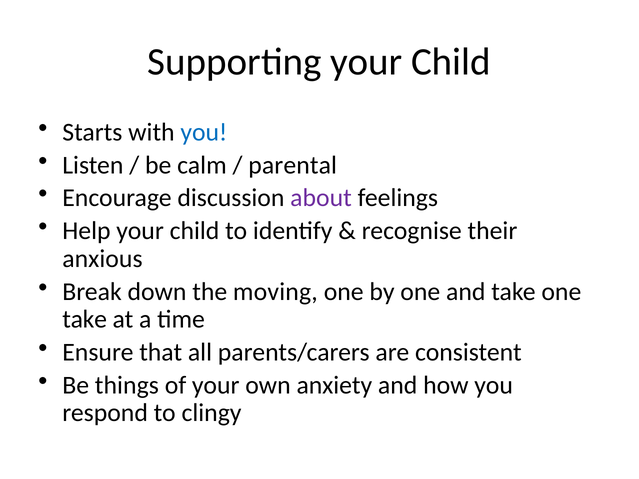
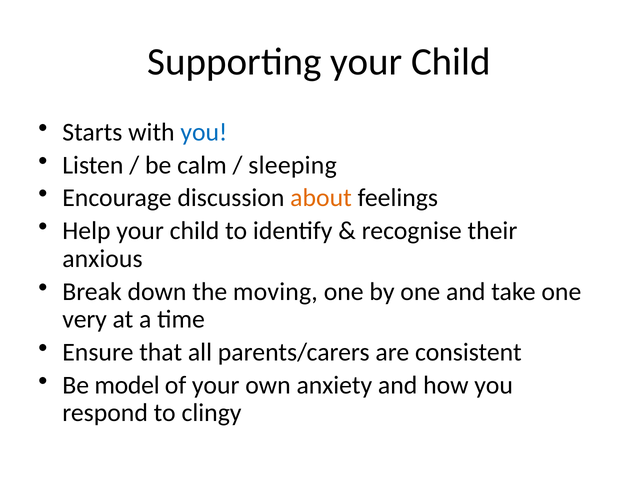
parental: parental -> sleeping
about colour: purple -> orange
take at (85, 319): take -> very
things: things -> model
